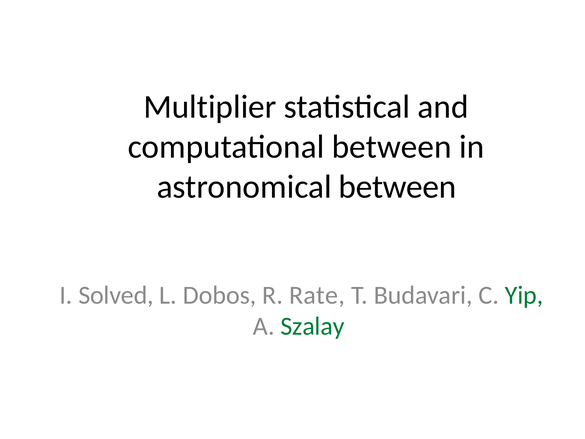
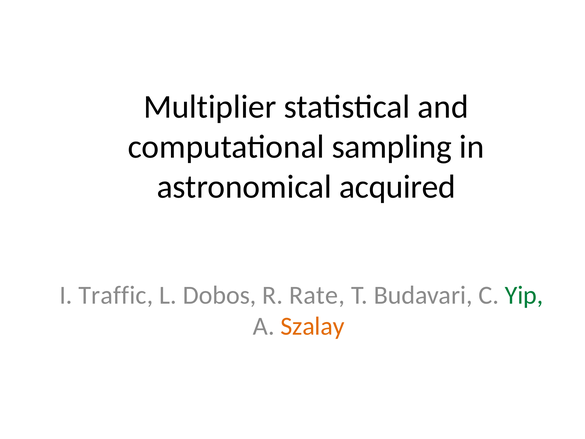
computational between: between -> sampling
astronomical between: between -> acquired
Solved: Solved -> Traffic
Szalay colour: green -> orange
